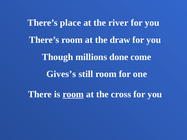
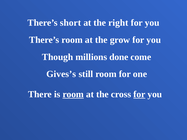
place: place -> short
river: river -> right
draw: draw -> grow
for at (139, 94) underline: none -> present
